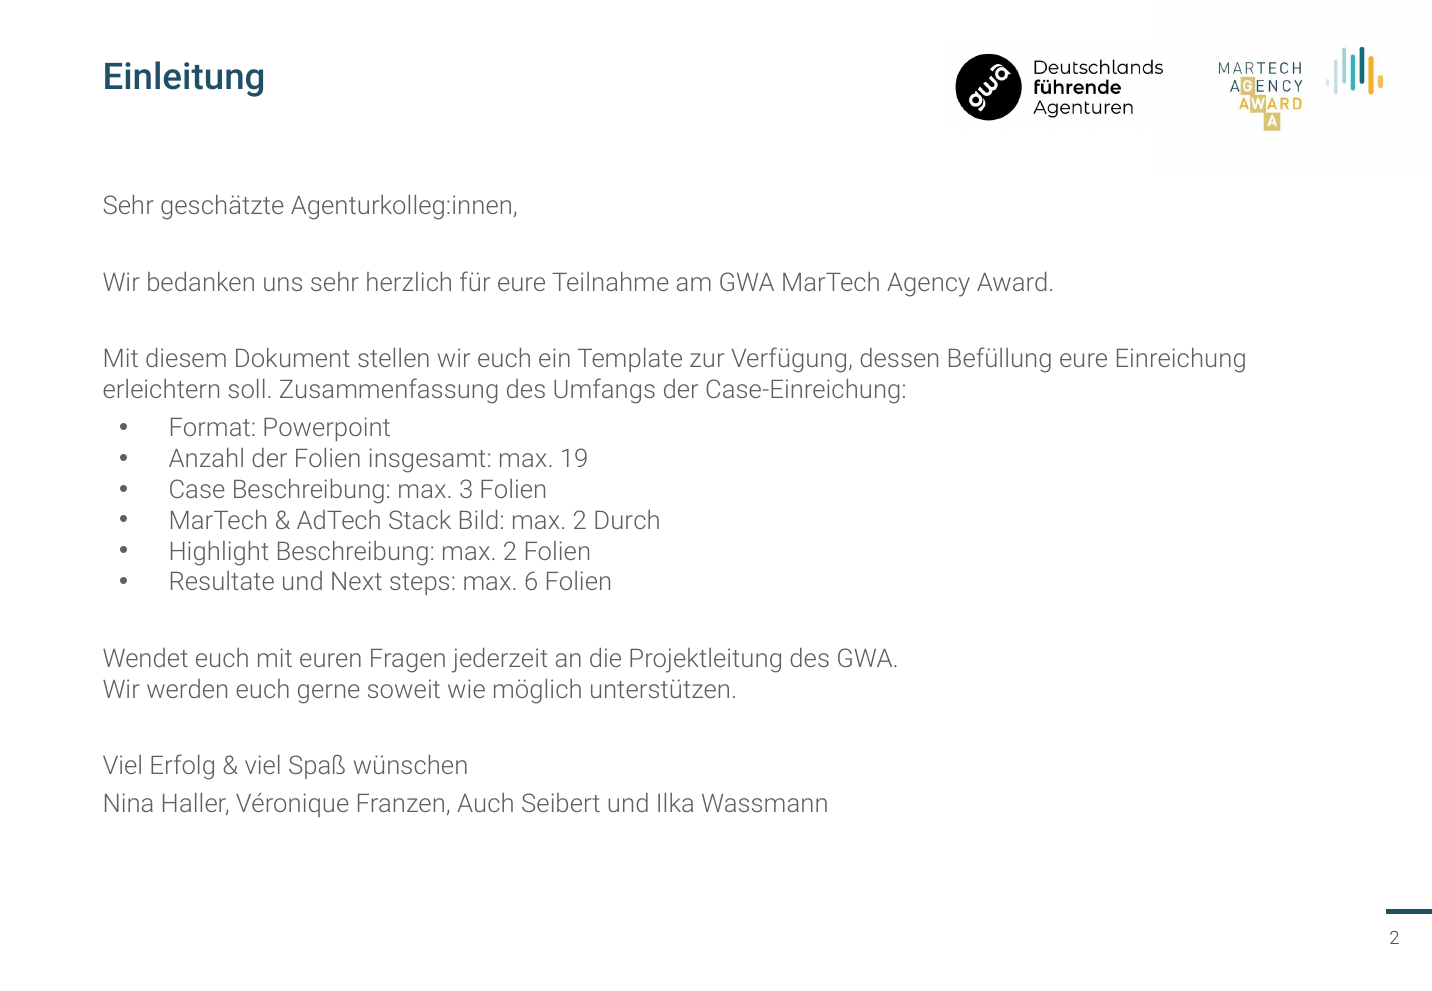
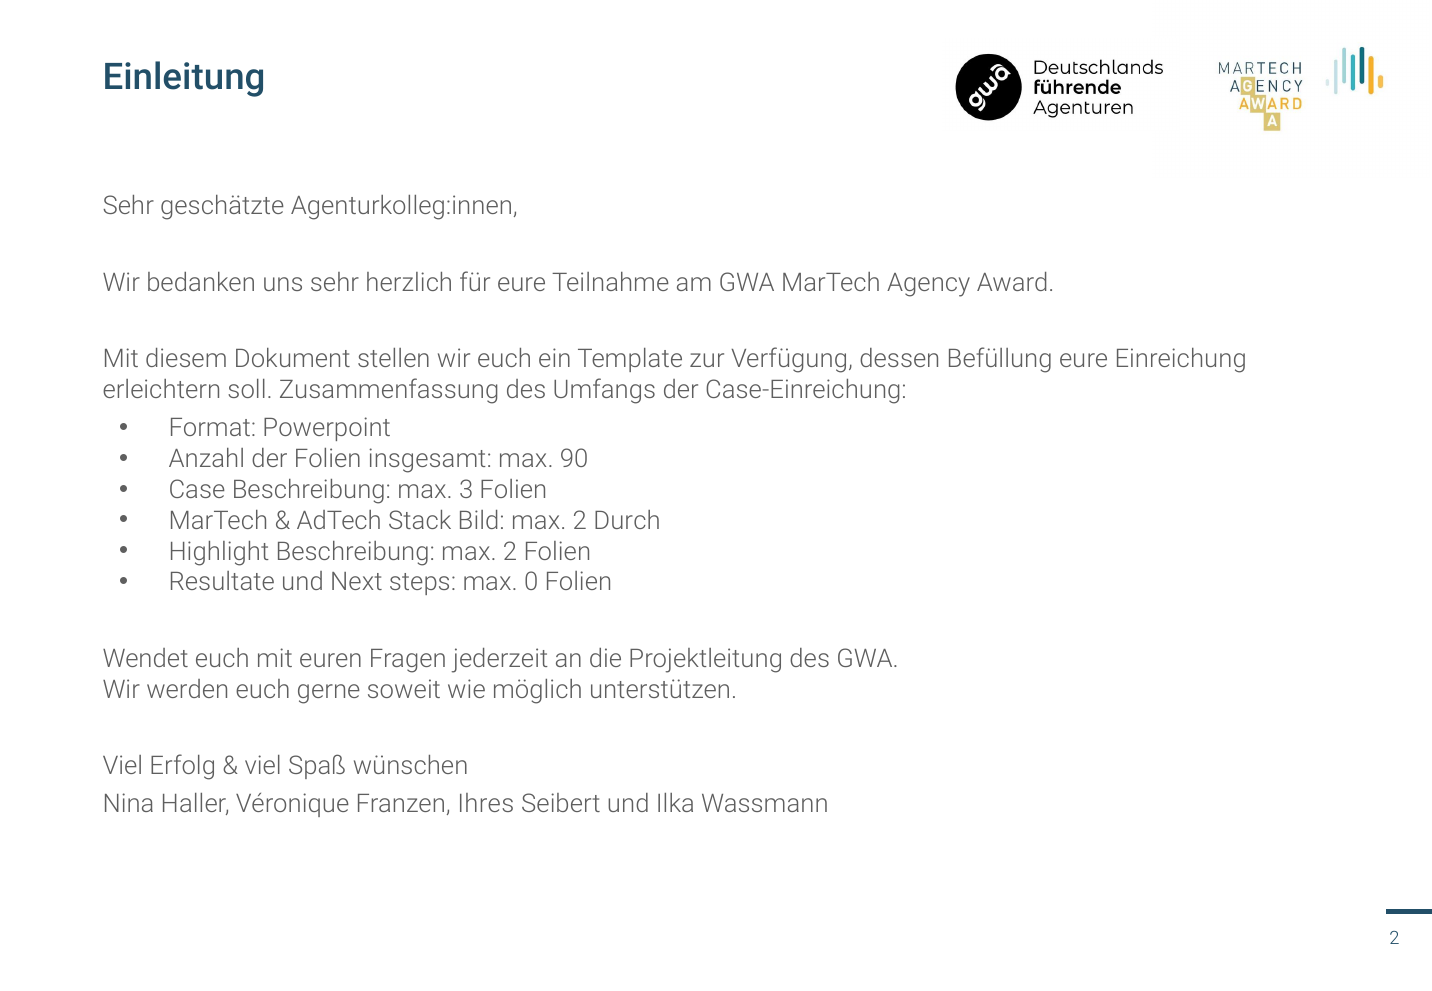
19: 19 -> 90
6: 6 -> 0
Auch: Auch -> Ihres
